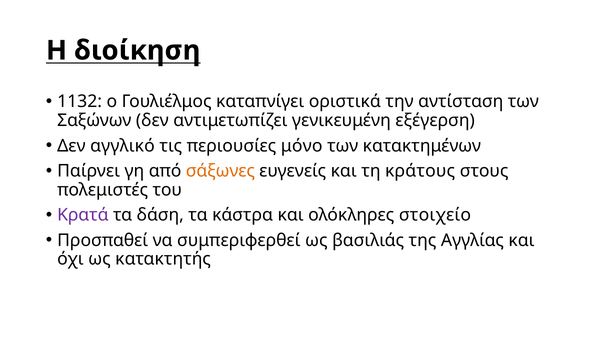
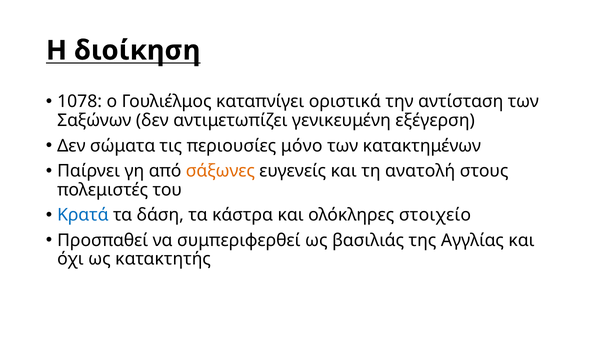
1132: 1132 -> 1078
αγγλικό: αγγλικό -> σώματα
κράτους: κράτους -> ανατολή
Κρατά colour: purple -> blue
